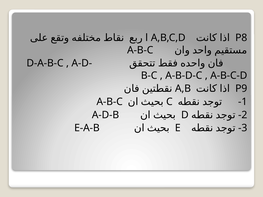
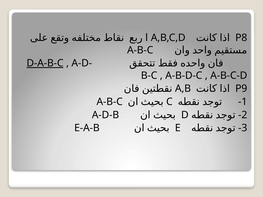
D-A-B-C underline: none -> present
